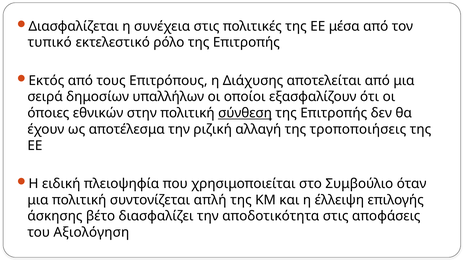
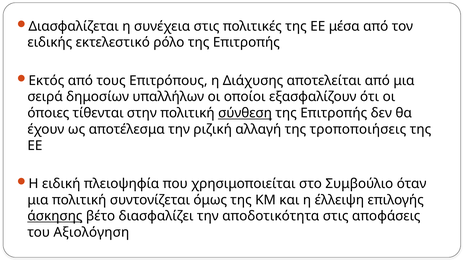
τυπικό: τυπικό -> ειδικής
εθνικών: εθνικών -> τίθενται
απλή: απλή -> όμως
άσκησης underline: none -> present
